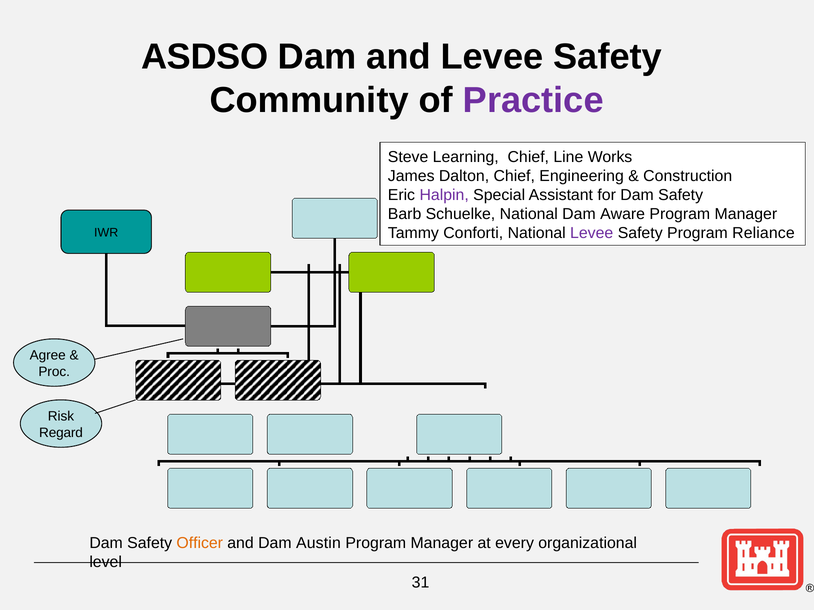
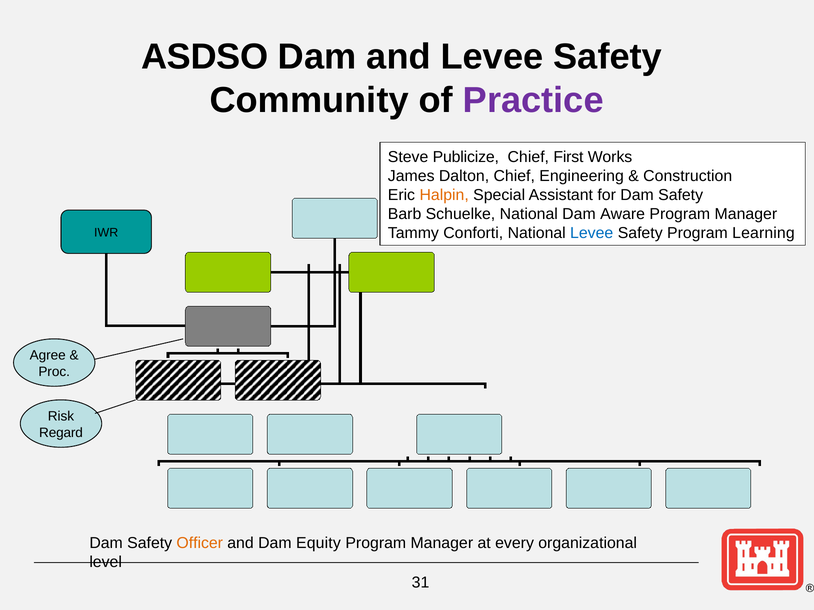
Learning: Learning -> Publicize
Line: Line -> First
Halpin colour: purple -> orange
Levee at (592, 233) colour: purple -> blue
Reliance: Reliance -> Learning
Austin: Austin -> Equity
